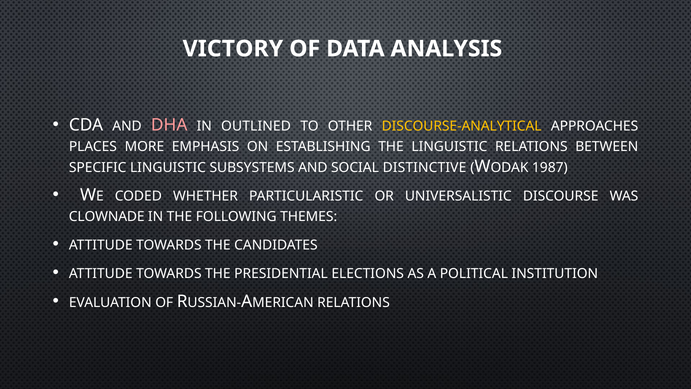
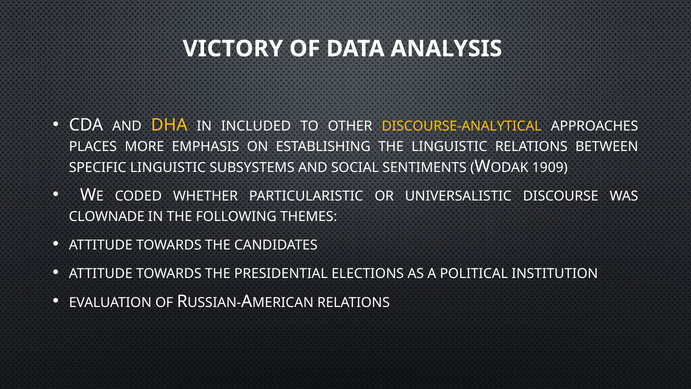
DHA colour: pink -> yellow
OUTLINED: OUTLINED -> INCLUDED
DISTINCTIVE: DISTINCTIVE -> SENTIMENTS
1987: 1987 -> 1909
